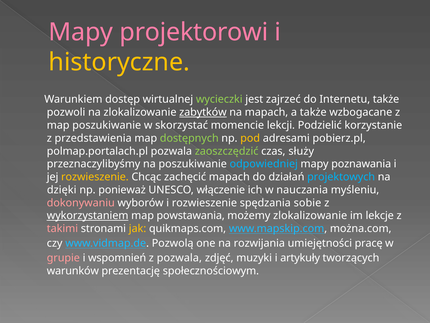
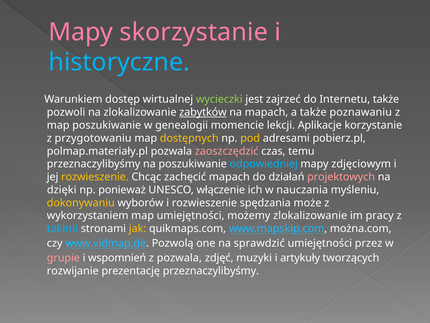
projektorowi: projektorowi -> skorzystanie
historyczne colour: yellow -> light blue
wzbogacane: wzbogacane -> poznawaniu
skorzystać: skorzystać -> genealogii
Podzielić: Podzielić -> Aplikacje
przedstawienia: przedstawienia -> przygotowaniu
dostępnych colour: light green -> yellow
polmap.portalach.pl: polmap.portalach.pl -> polmap.materiały.pl
zaoszczędzić colour: light green -> pink
służy: służy -> temu
poznawania: poznawania -> zdjęciowym
projektowych colour: light blue -> pink
dokonywaniu colour: pink -> yellow
sobie: sobie -> może
wykorzystaniem underline: present -> none
map powstawania: powstawania -> umiejętności
lekcje: lekcje -> pracy
takimi colour: pink -> light blue
rozwijania: rozwijania -> sprawdzić
pracę: pracę -> przez
warunków: warunków -> rozwijanie
prezentację społecznościowym: społecznościowym -> przeznaczylibyśmy
